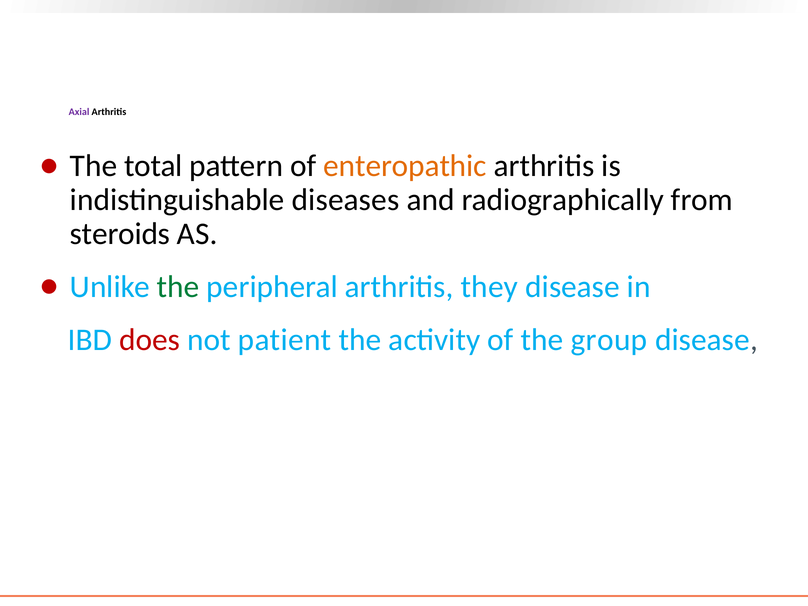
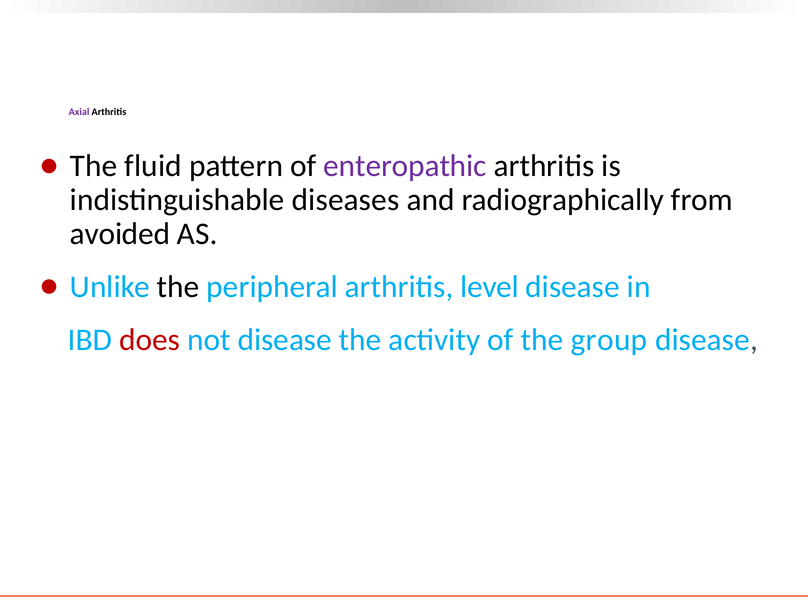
total: total -> fluid
enteropathic colour: orange -> purple
steroids: steroids -> avoided
the at (178, 287) colour: green -> black
they: they -> level
not patient: patient -> disease
